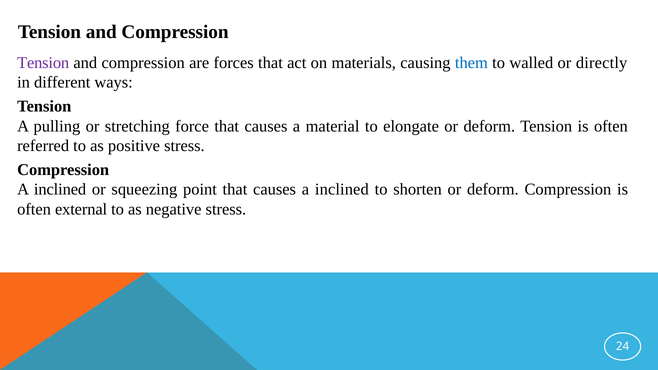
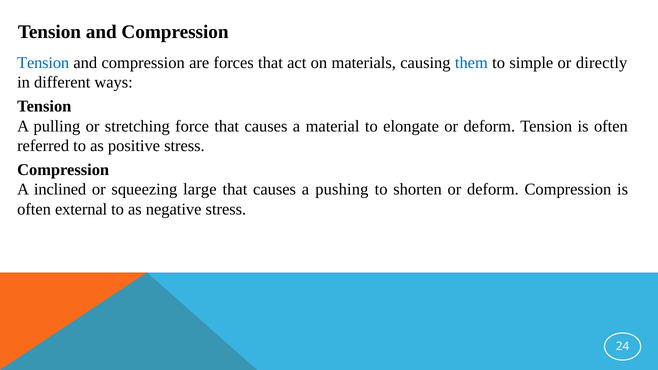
Tension at (43, 63) colour: purple -> blue
walled: walled -> simple
point: point -> large
causes a inclined: inclined -> pushing
